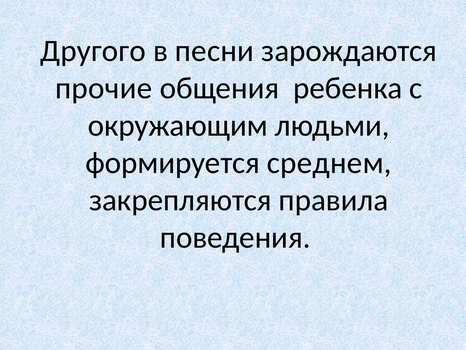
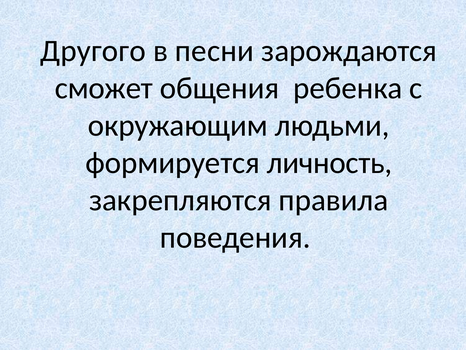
прочие: прочие -> сможет
среднем: среднем -> личность
